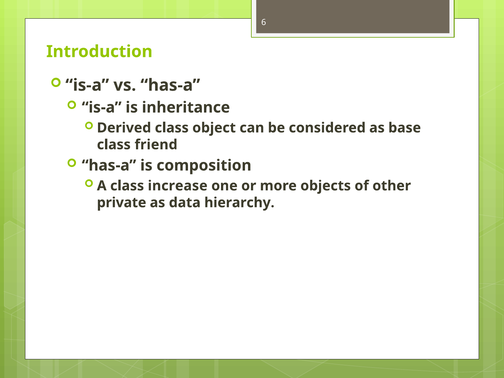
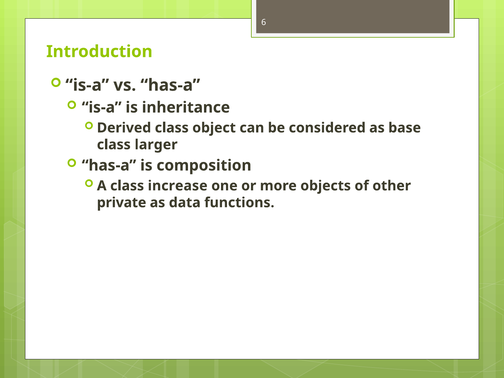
friend: friend -> larger
hierarchy: hierarchy -> functions
